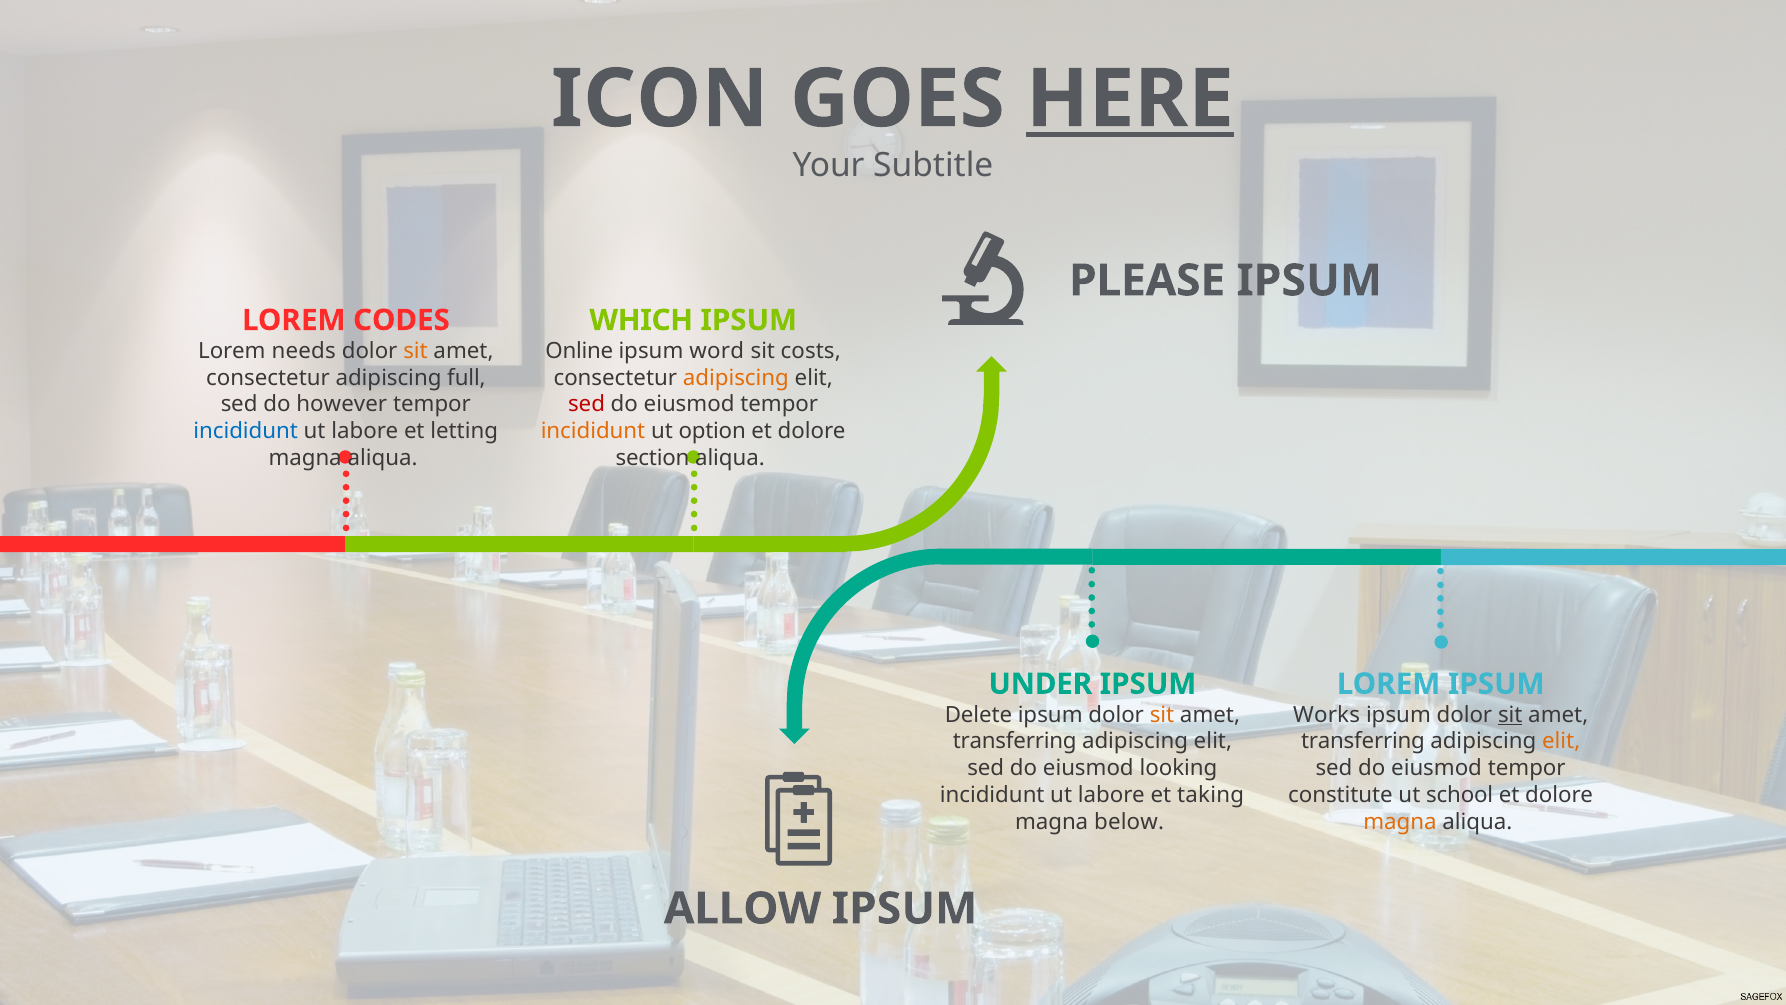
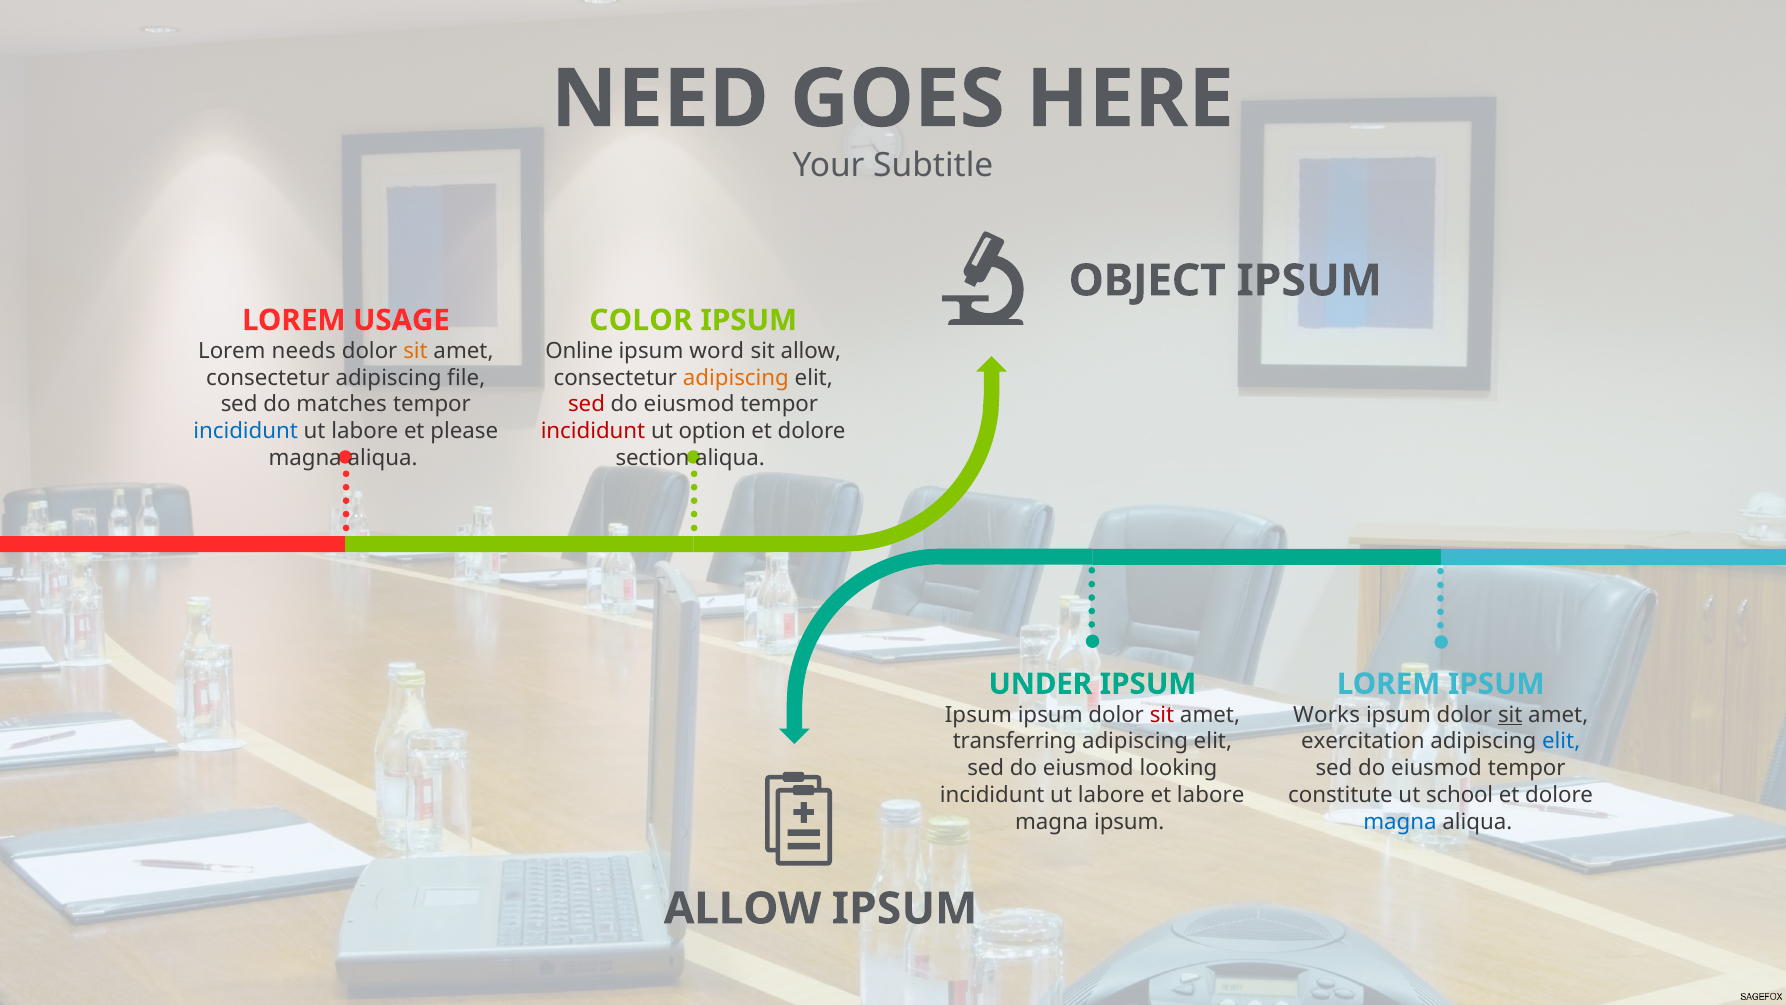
ICON: ICON -> NEED
HERE underline: present -> none
PLEASE: PLEASE -> OBJECT
CODES: CODES -> USAGE
WHICH: WHICH -> COLOR
sit costs: costs -> allow
full: full -> file
however: however -> matches
letting: letting -> please
incididunt at (593, 431) colour: orange -> red
Delete at (978, 714): Delete -> Ipsum
sit at (1162, 714) colour: orange -> red
transferring at (1363, 741): transferring -> exercitation
elit at (1561, 741) colour: orange -> blue
et taking: taking -> labore
magna below: below -> ipsum
magna at (1400, 822) colour: orange -> blue
